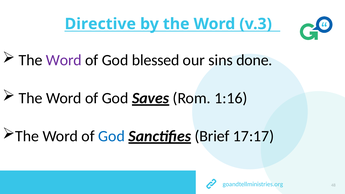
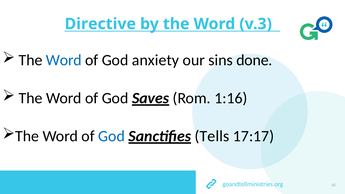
Word at (64, 60) colour: purple -> blue
blessed: blessed -> anxiety
Brief: Brief -> Tells
